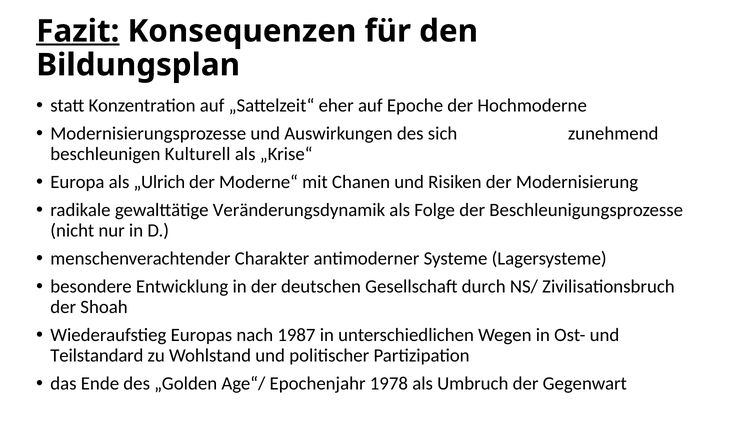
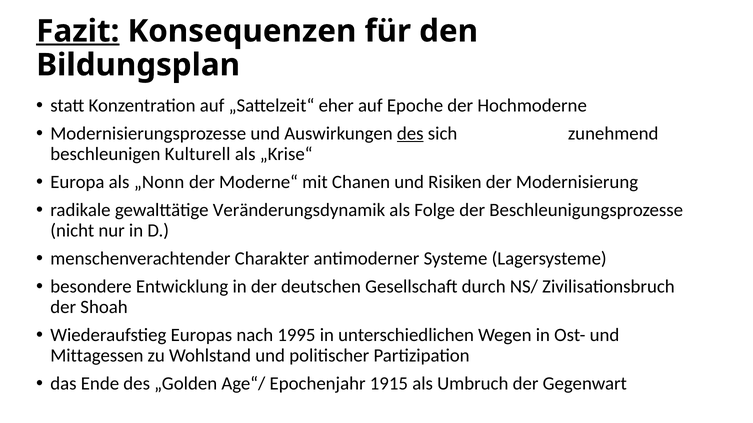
des at (410, 134) underline: none -> present
„Ulrich: „Ulrich -> „Nonn
1987: 1987 -> 1995
Teilstandard: Teilstandard -> Mittagessen
1978: 1978 -> 1915
